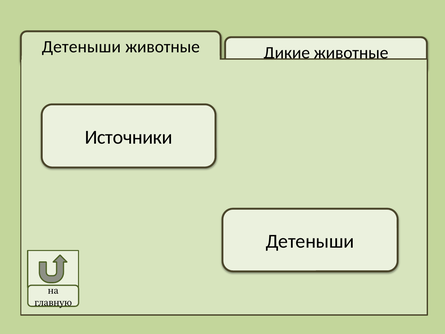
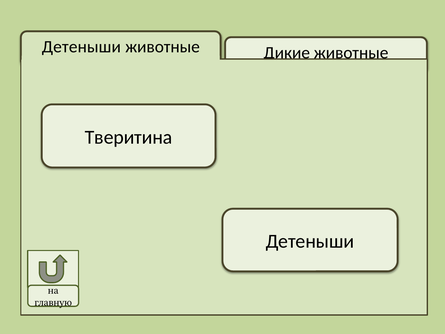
Источники: Источники -> Тверитина
